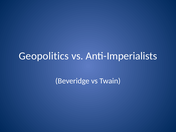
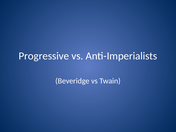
Geopolitics: Geopolitics -> Progressive
